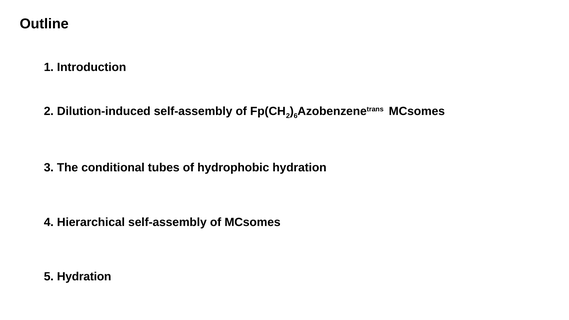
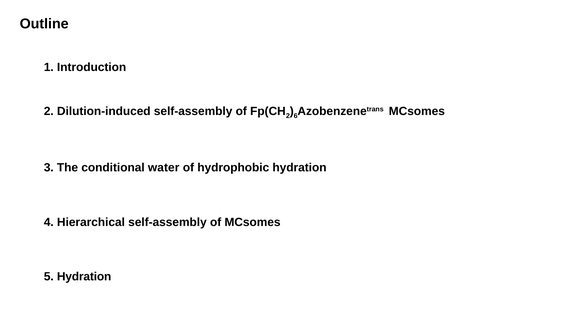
tubes: tubes -> water
